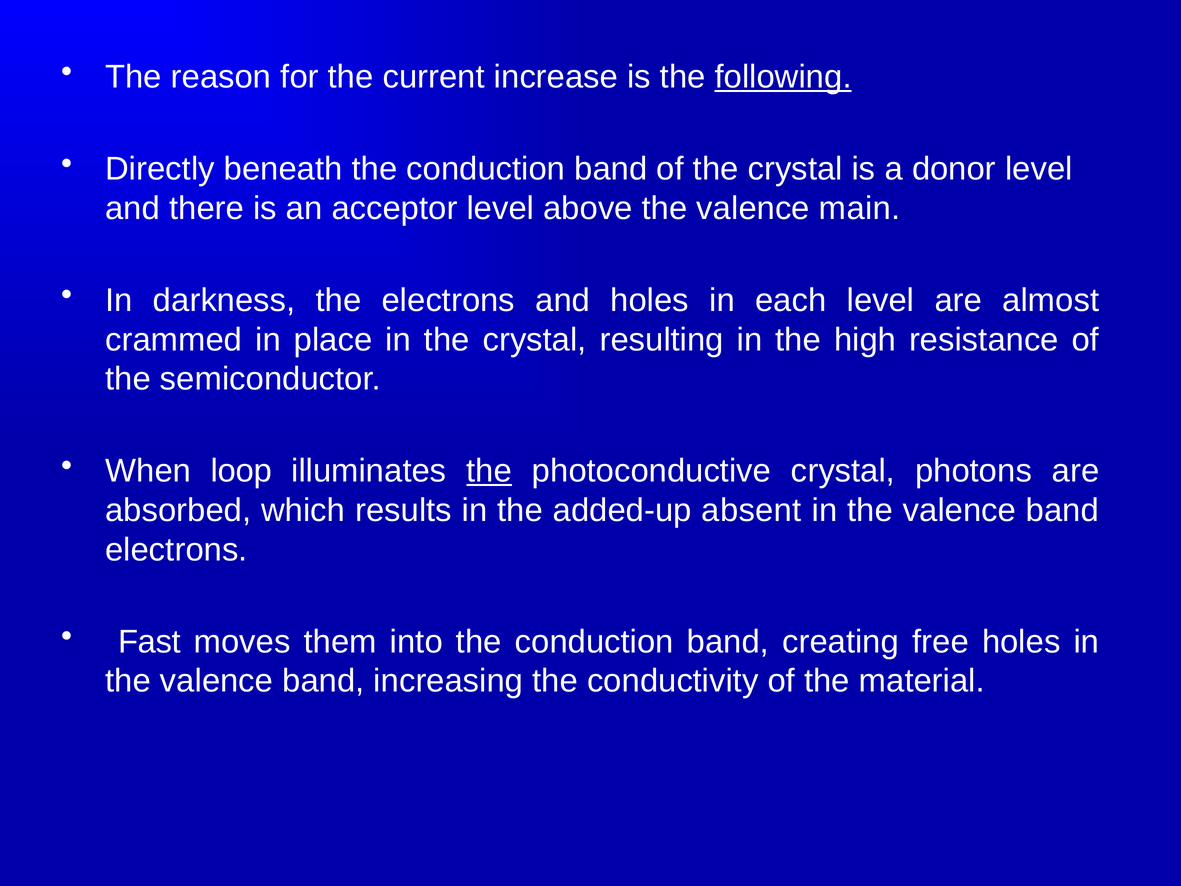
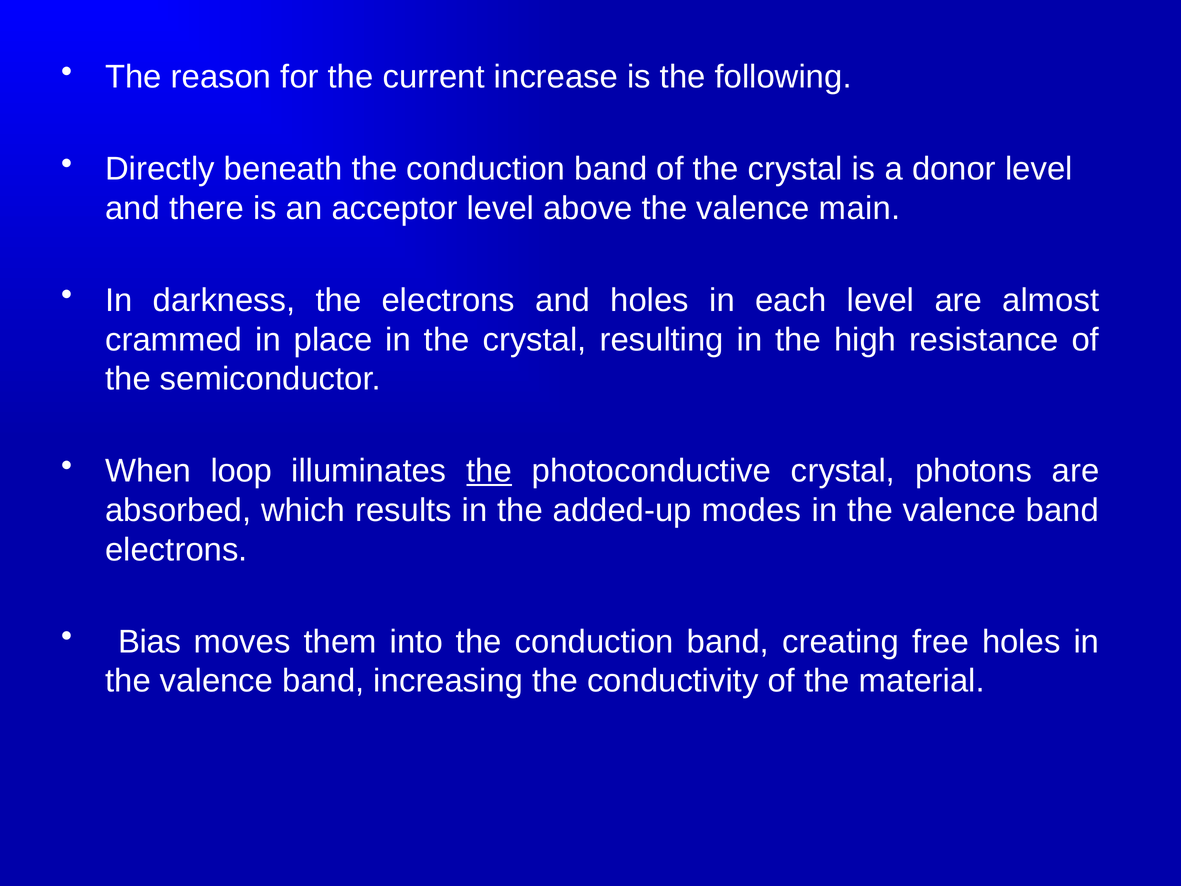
following underline: present -> none
absent: absent -> modes
Fast: Fast -> Bias
